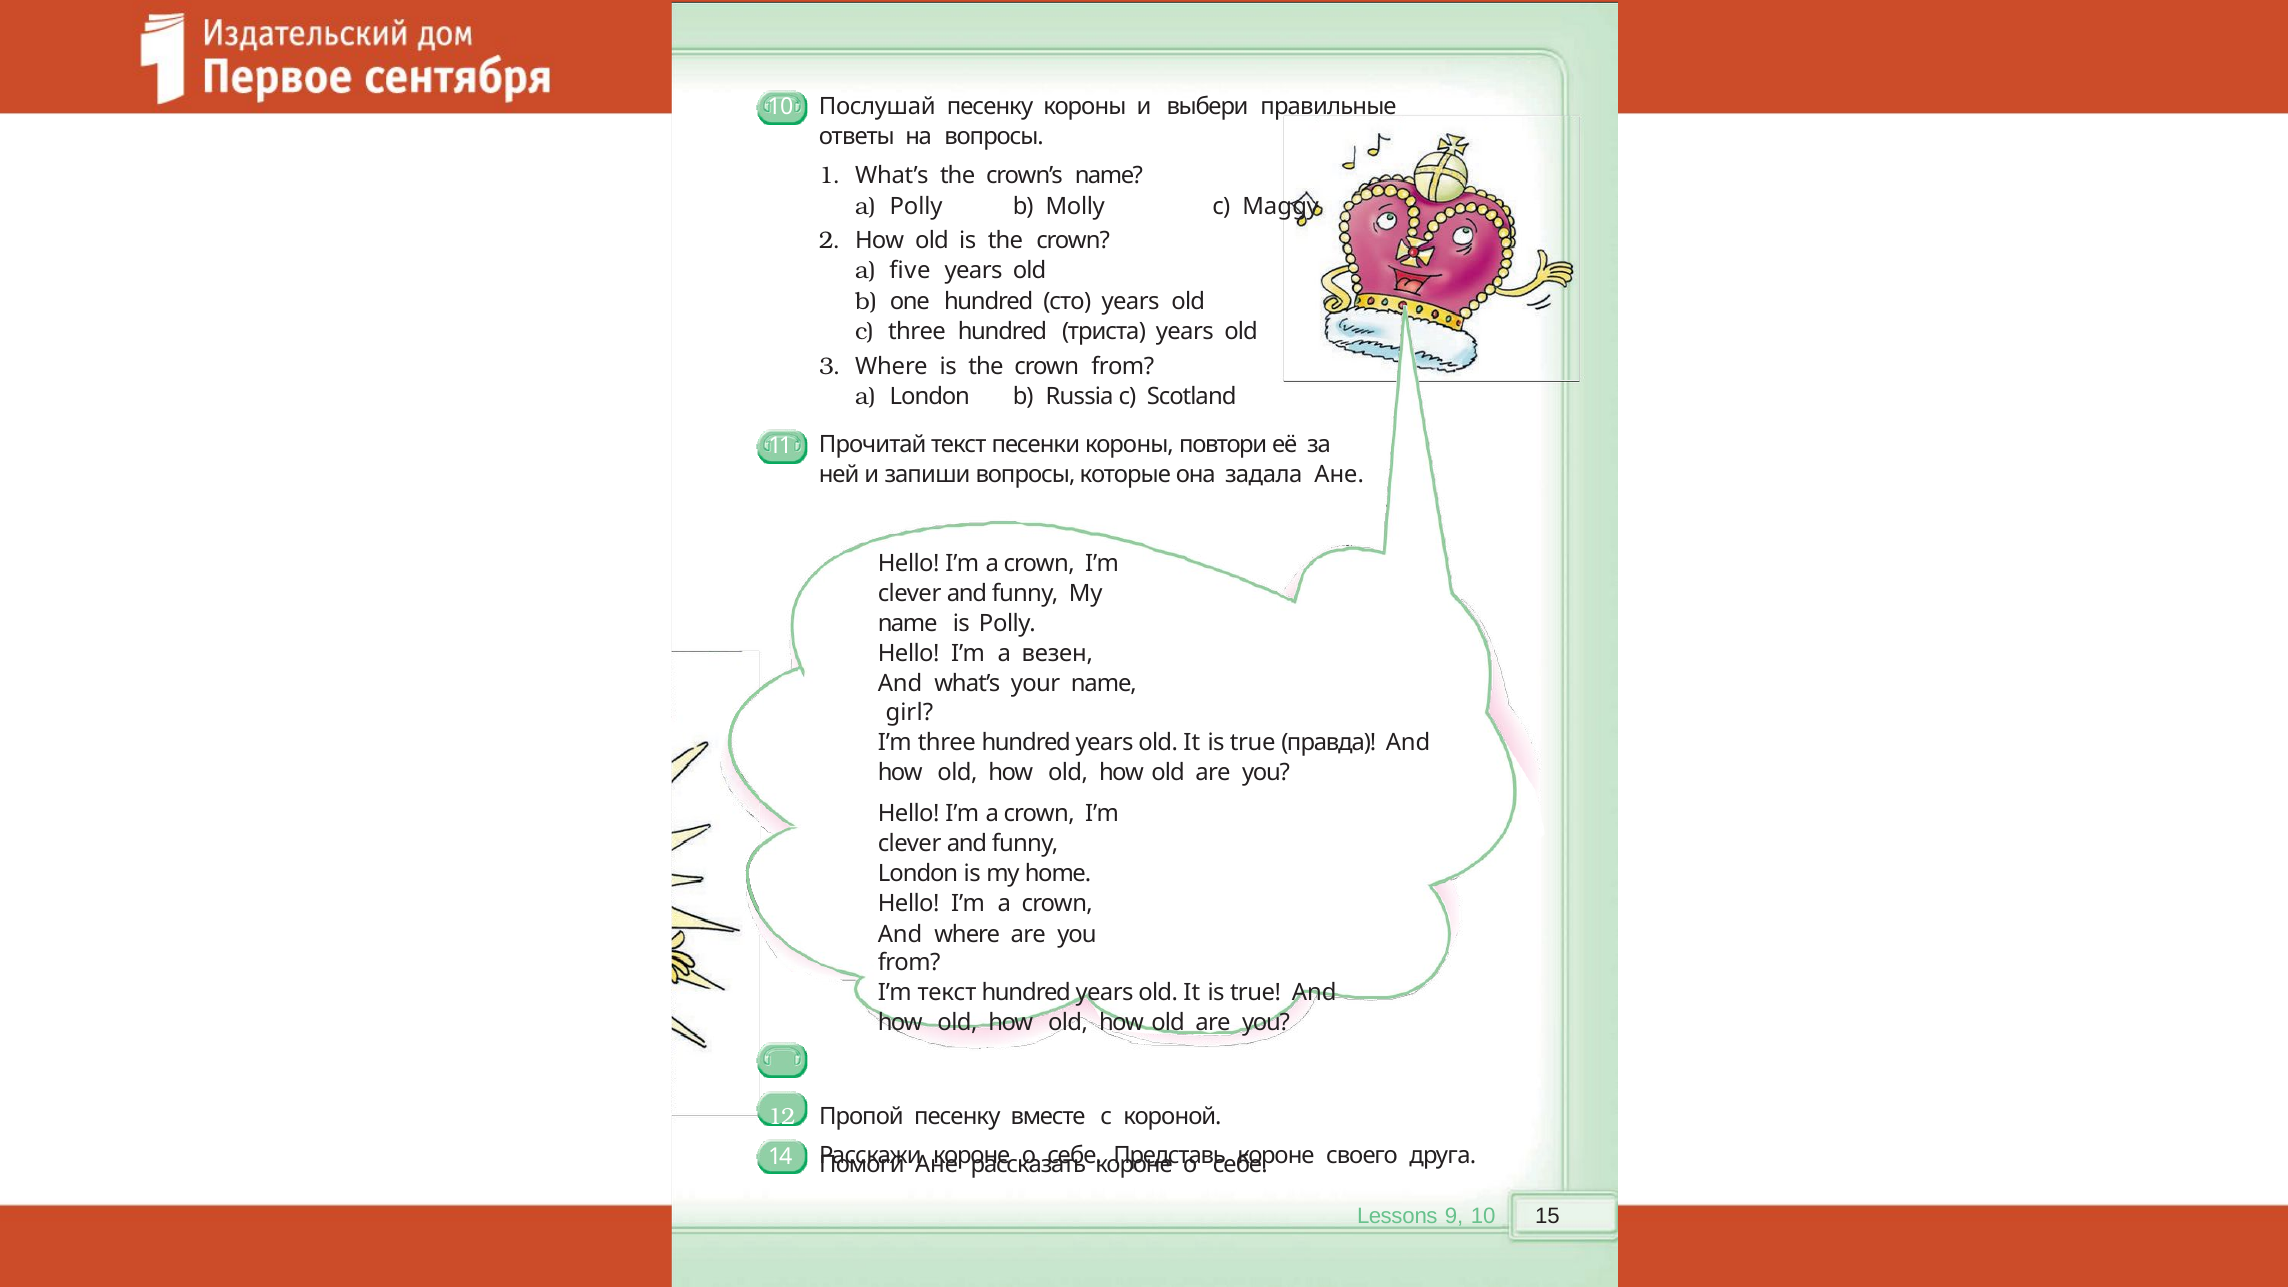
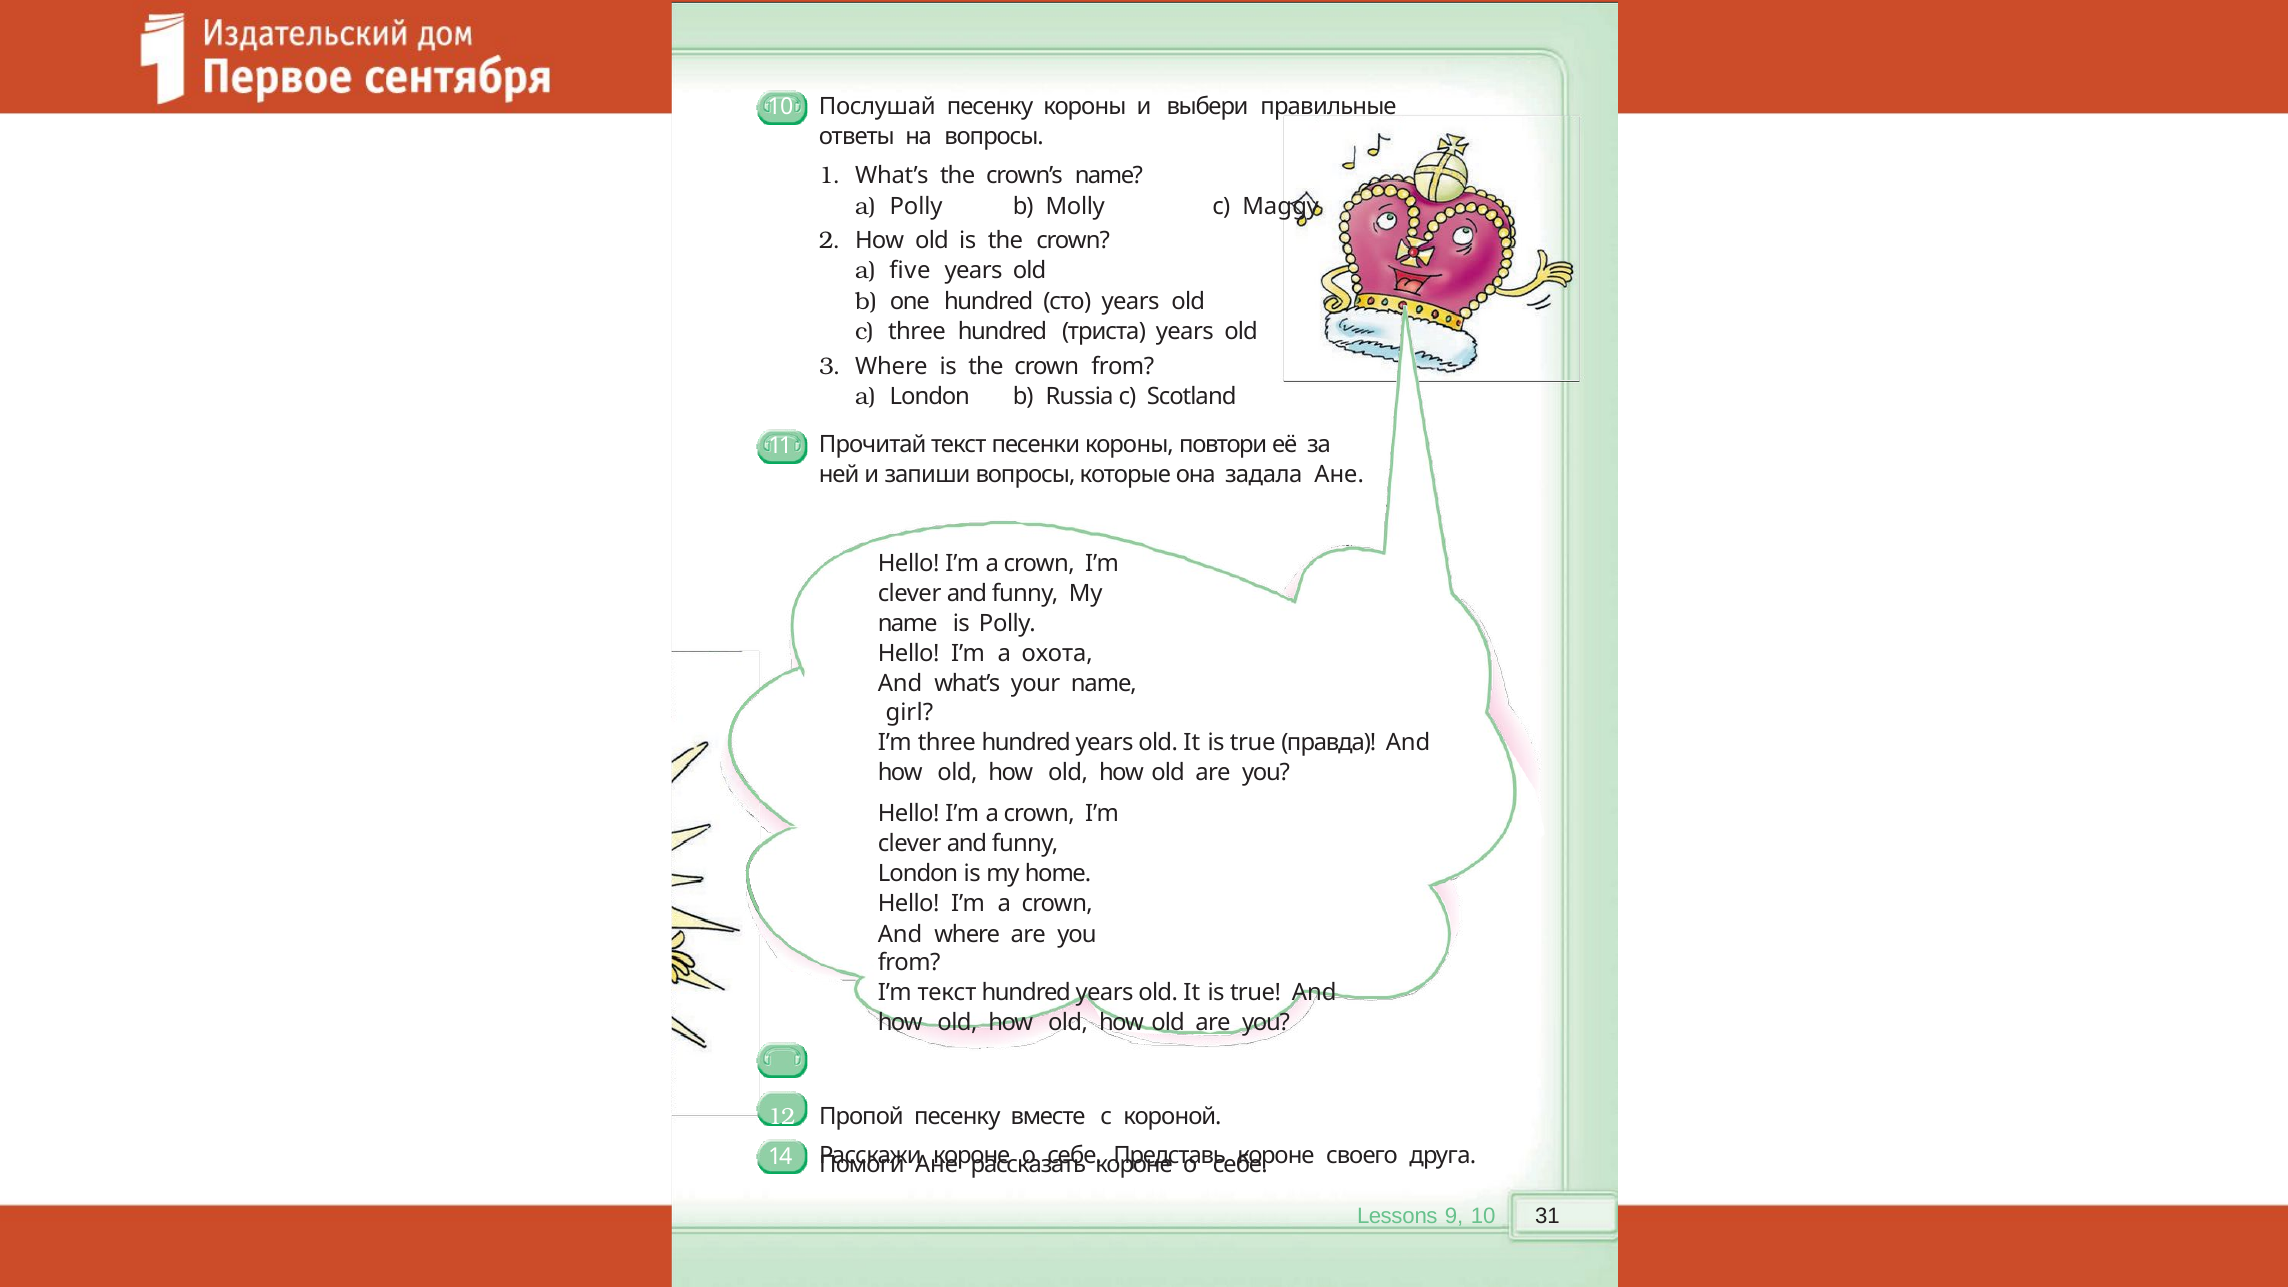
везен: везен -> охота
15: 15 -> 31
